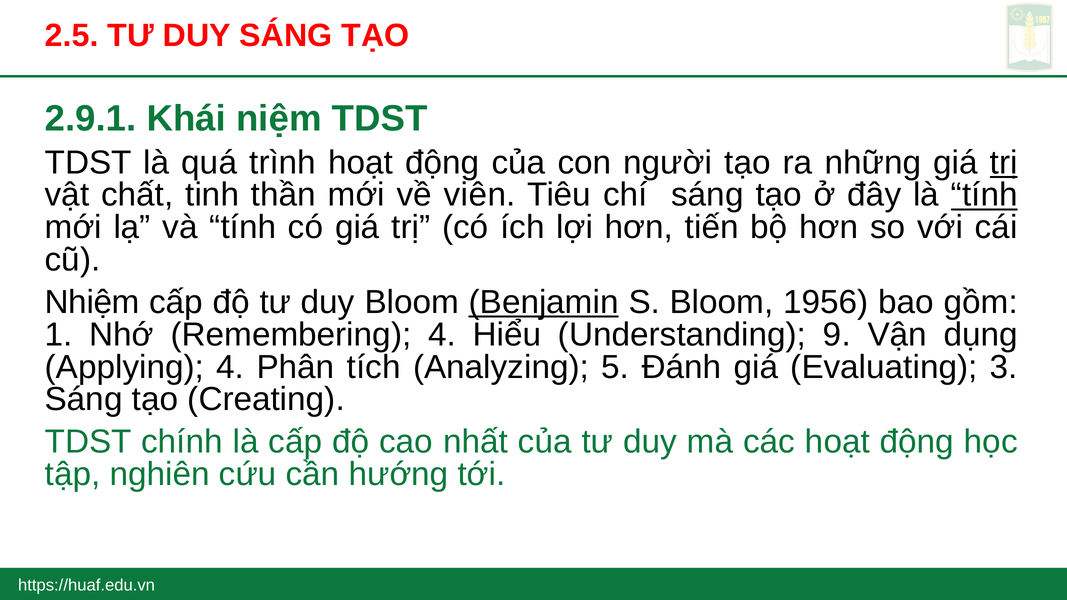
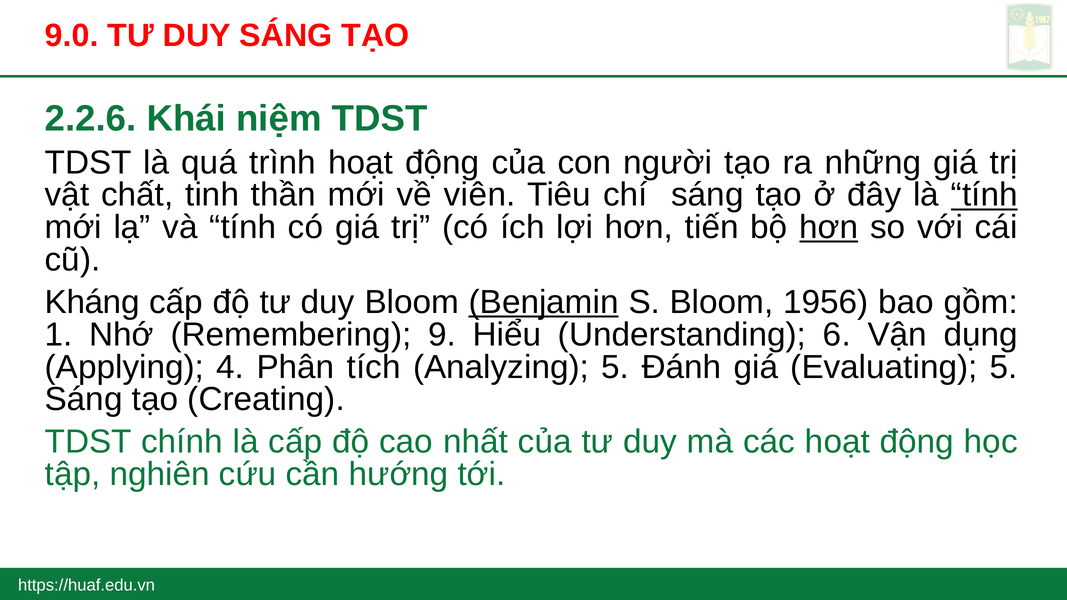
2.5: 2.5 -> 9.0
2.9.1: 2.9.1 -> 2.2.6
trị at (1004, 163) underline: present -> none
hơn at (829, 227) underline: none -> present
Nhiệm: Nhiệm -> Kháng
Remembering 4: 4 -> 9
9: 9 -> 6
Evaluating 3: 3 -> 5
